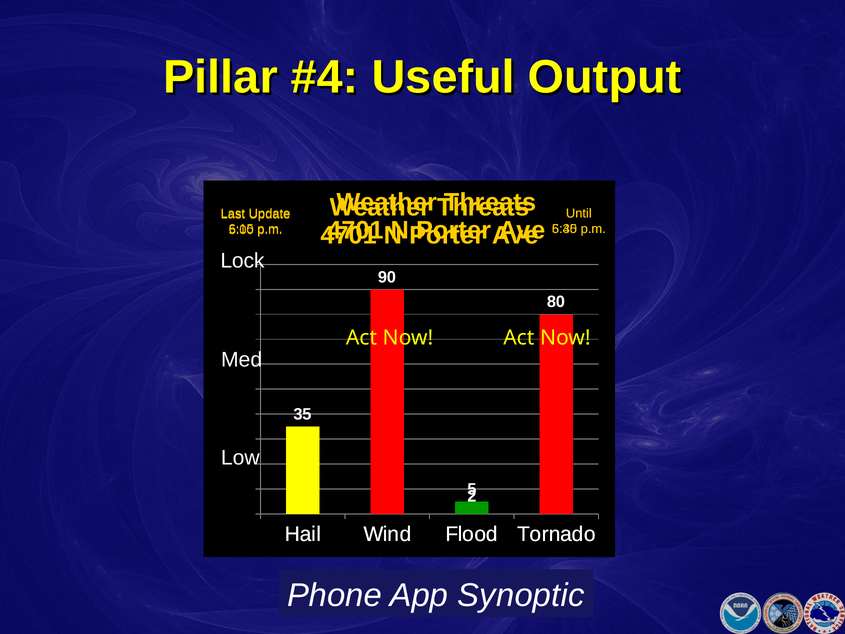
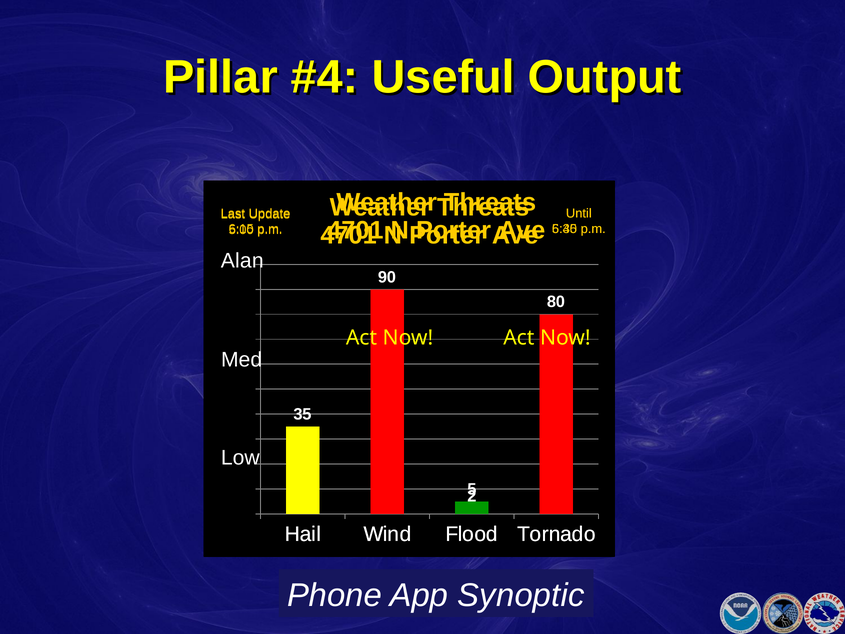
Lock: Lock -> Alan
